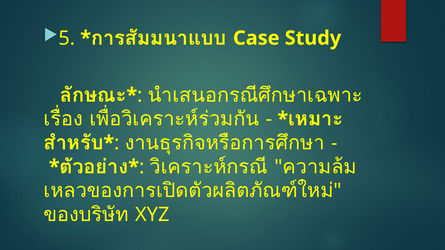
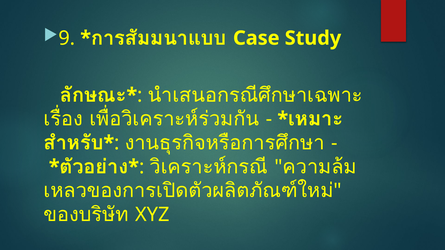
5: 5 -> 9
